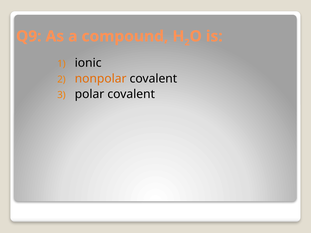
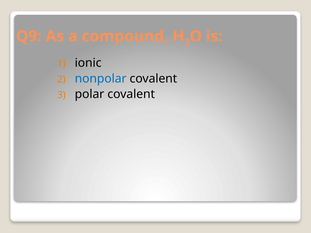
nonpolar colour: orange -> blue
